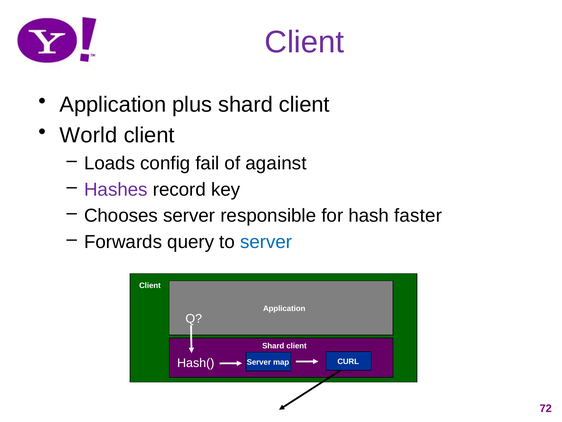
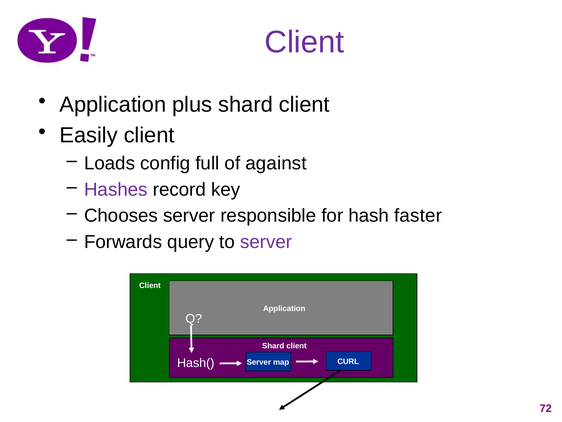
World: World -> Easily
fail: fail -> full
server at (266, 242) colour: blue -> purple
